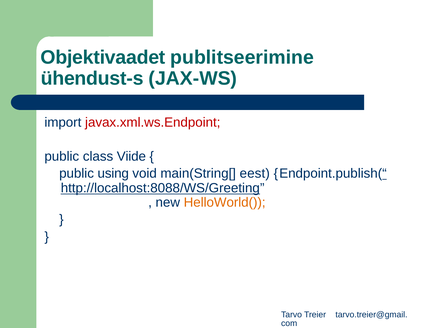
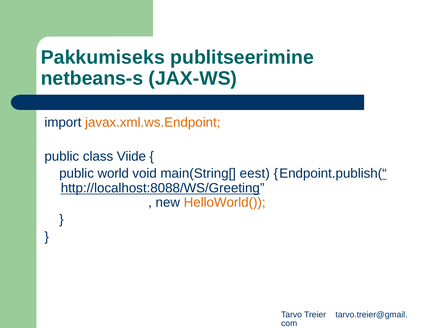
Objektivaadet: Objektivaadet -> Pakkumiseks
ühendust-s: ühendust-s -> netbeans-s
javax.xml.ws.Endpoint colour: red -> orange
using: using -> world
